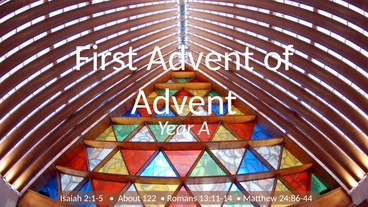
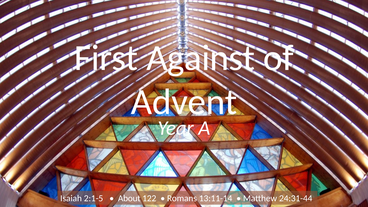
First Advent: Advent -> Against
24:86-44: 24:86-44 -> 24:31-44
